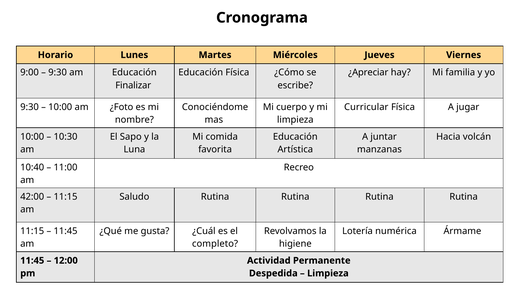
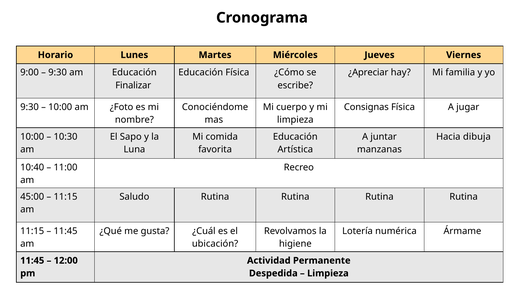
Curricular: Curricular -> Consignas
volcán: volcán -> dibuja
42:00: 42:00 -> 45:00
completo: completo -> ubicación
